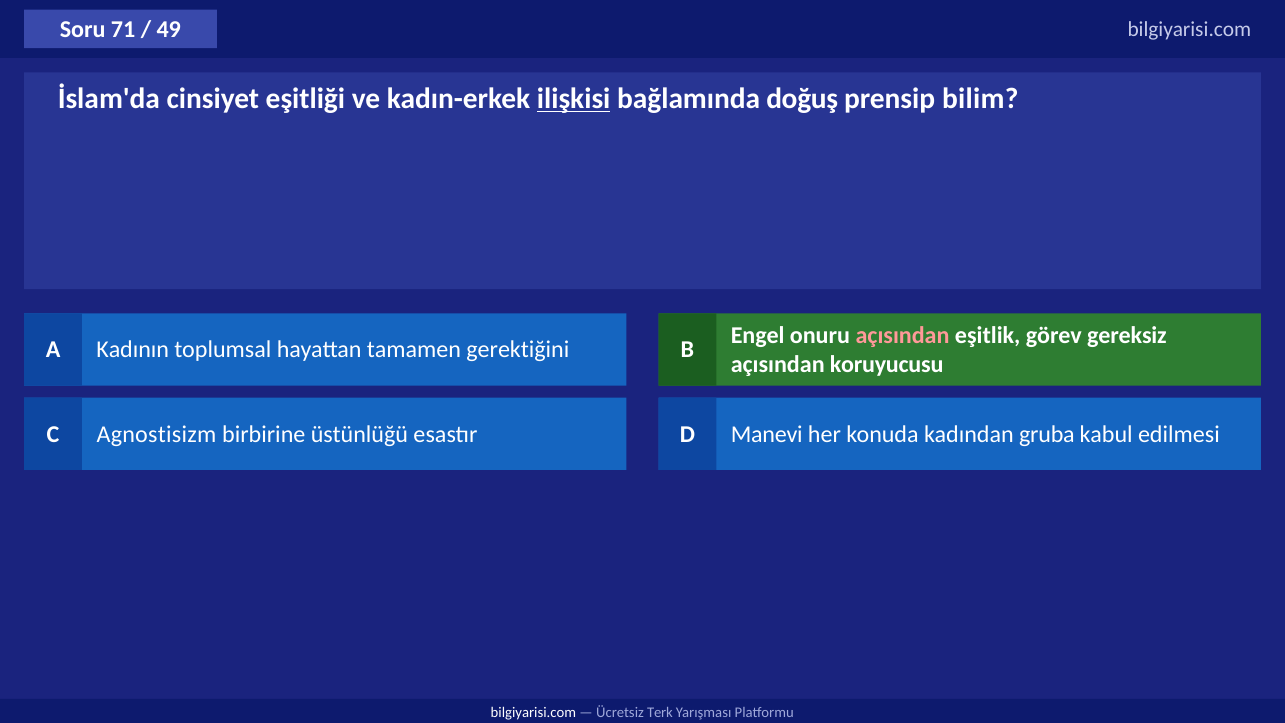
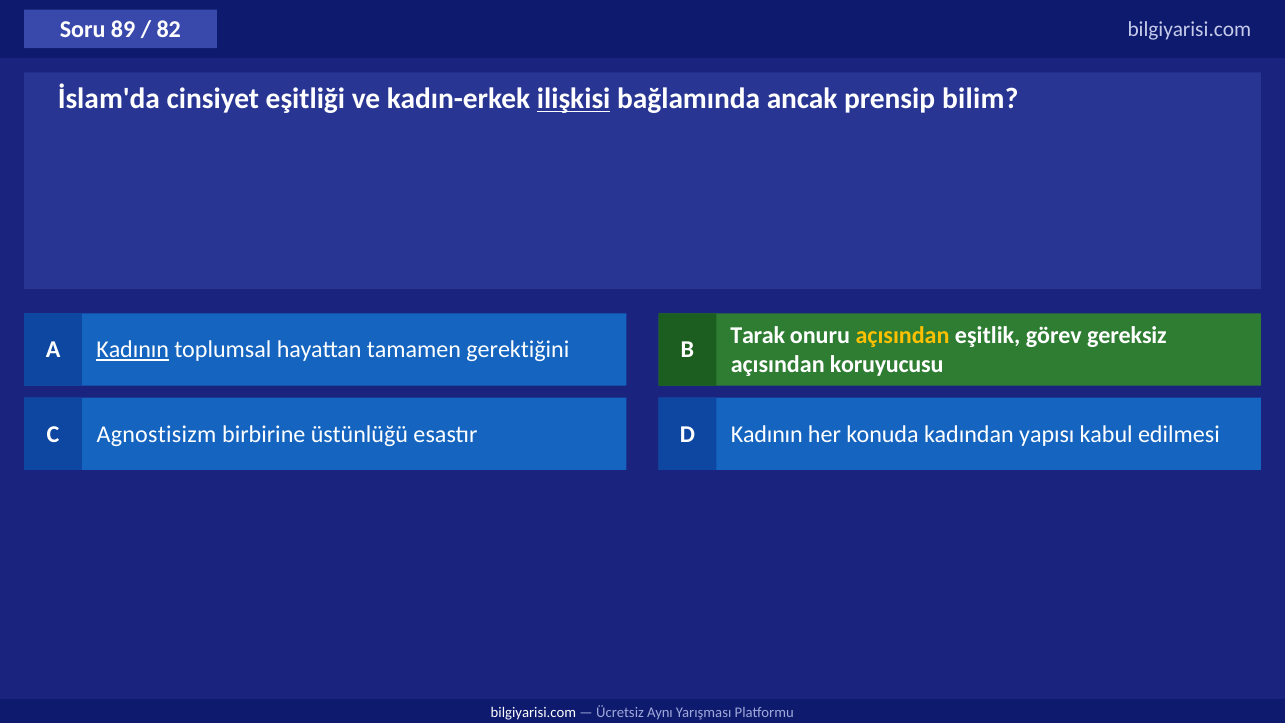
71: 71 -> 89
49: 49 -> 82
doğuş: doğuş -> ancak
Engel: Engel -> Tarak
açısından at (903, 335) colour: pink -> yellow
Kadının at (133, 350) underline: none -> present
D Manevi: Manevi -> Kadının
gruba: gruba -> yapısı
Terk: Terk -> Aynı
